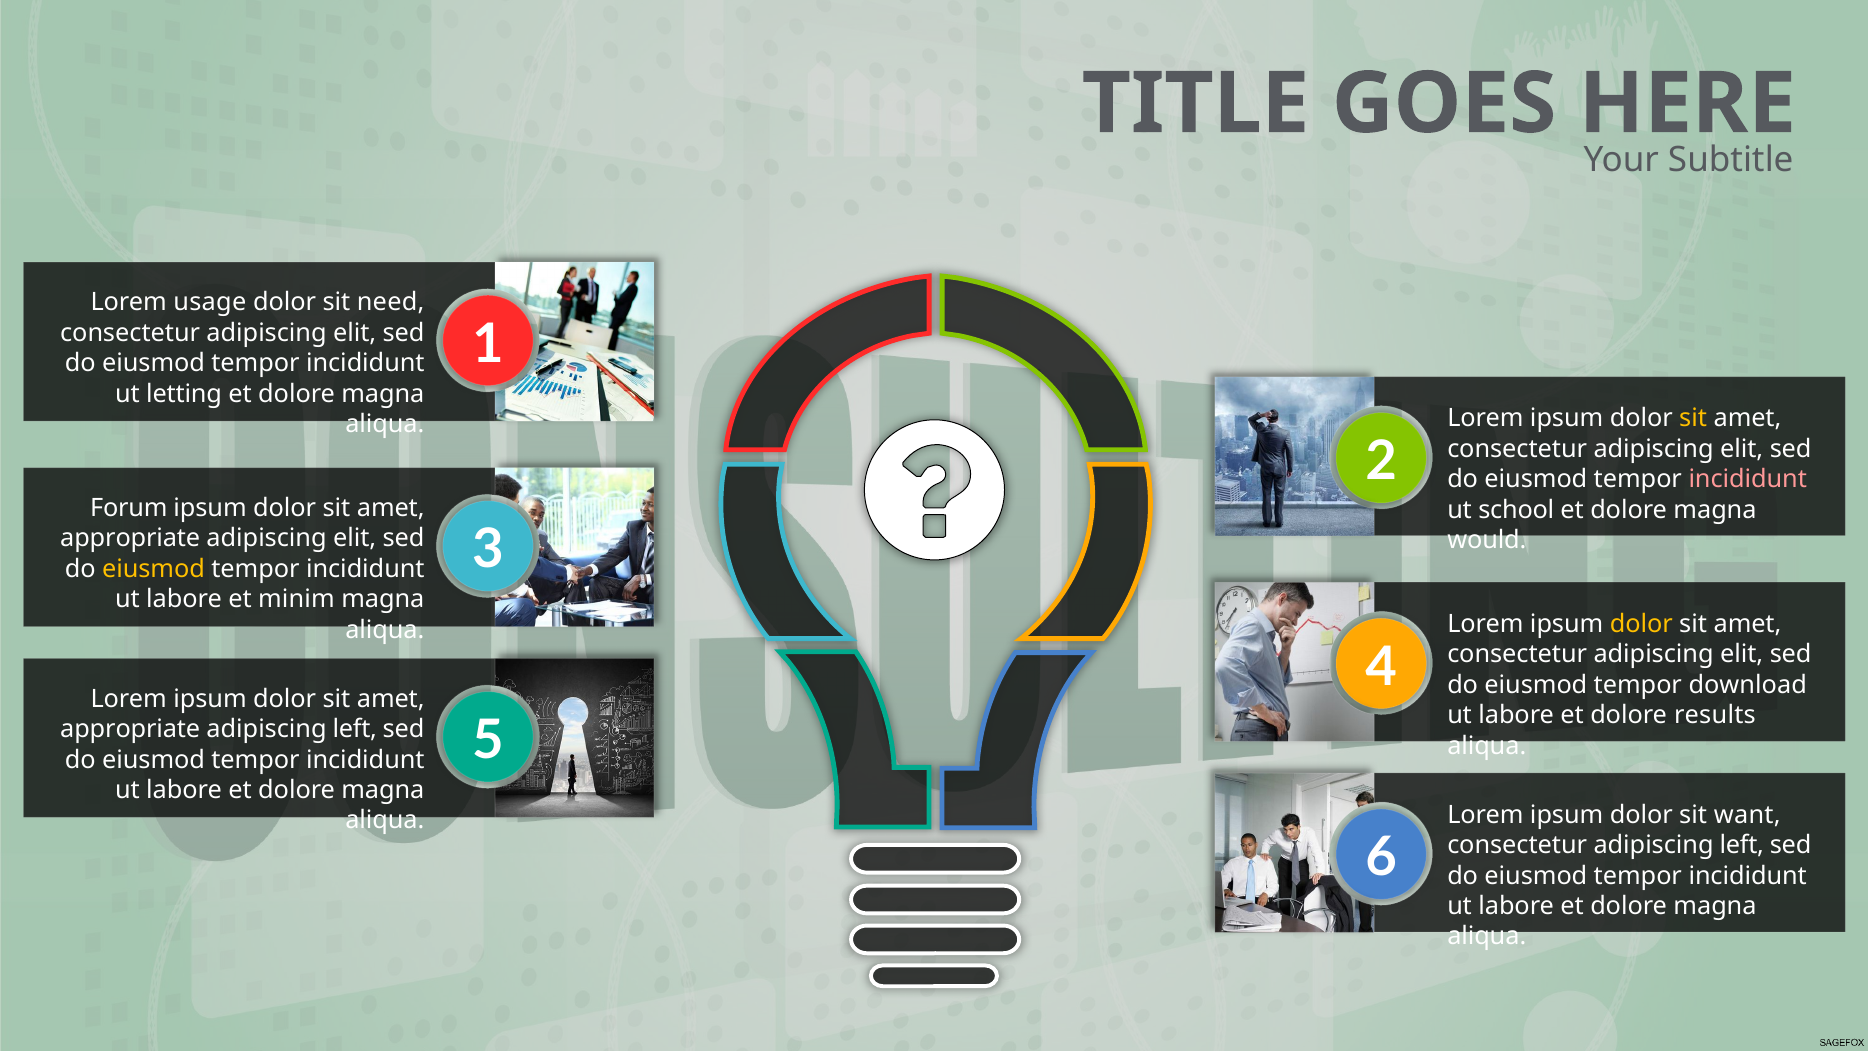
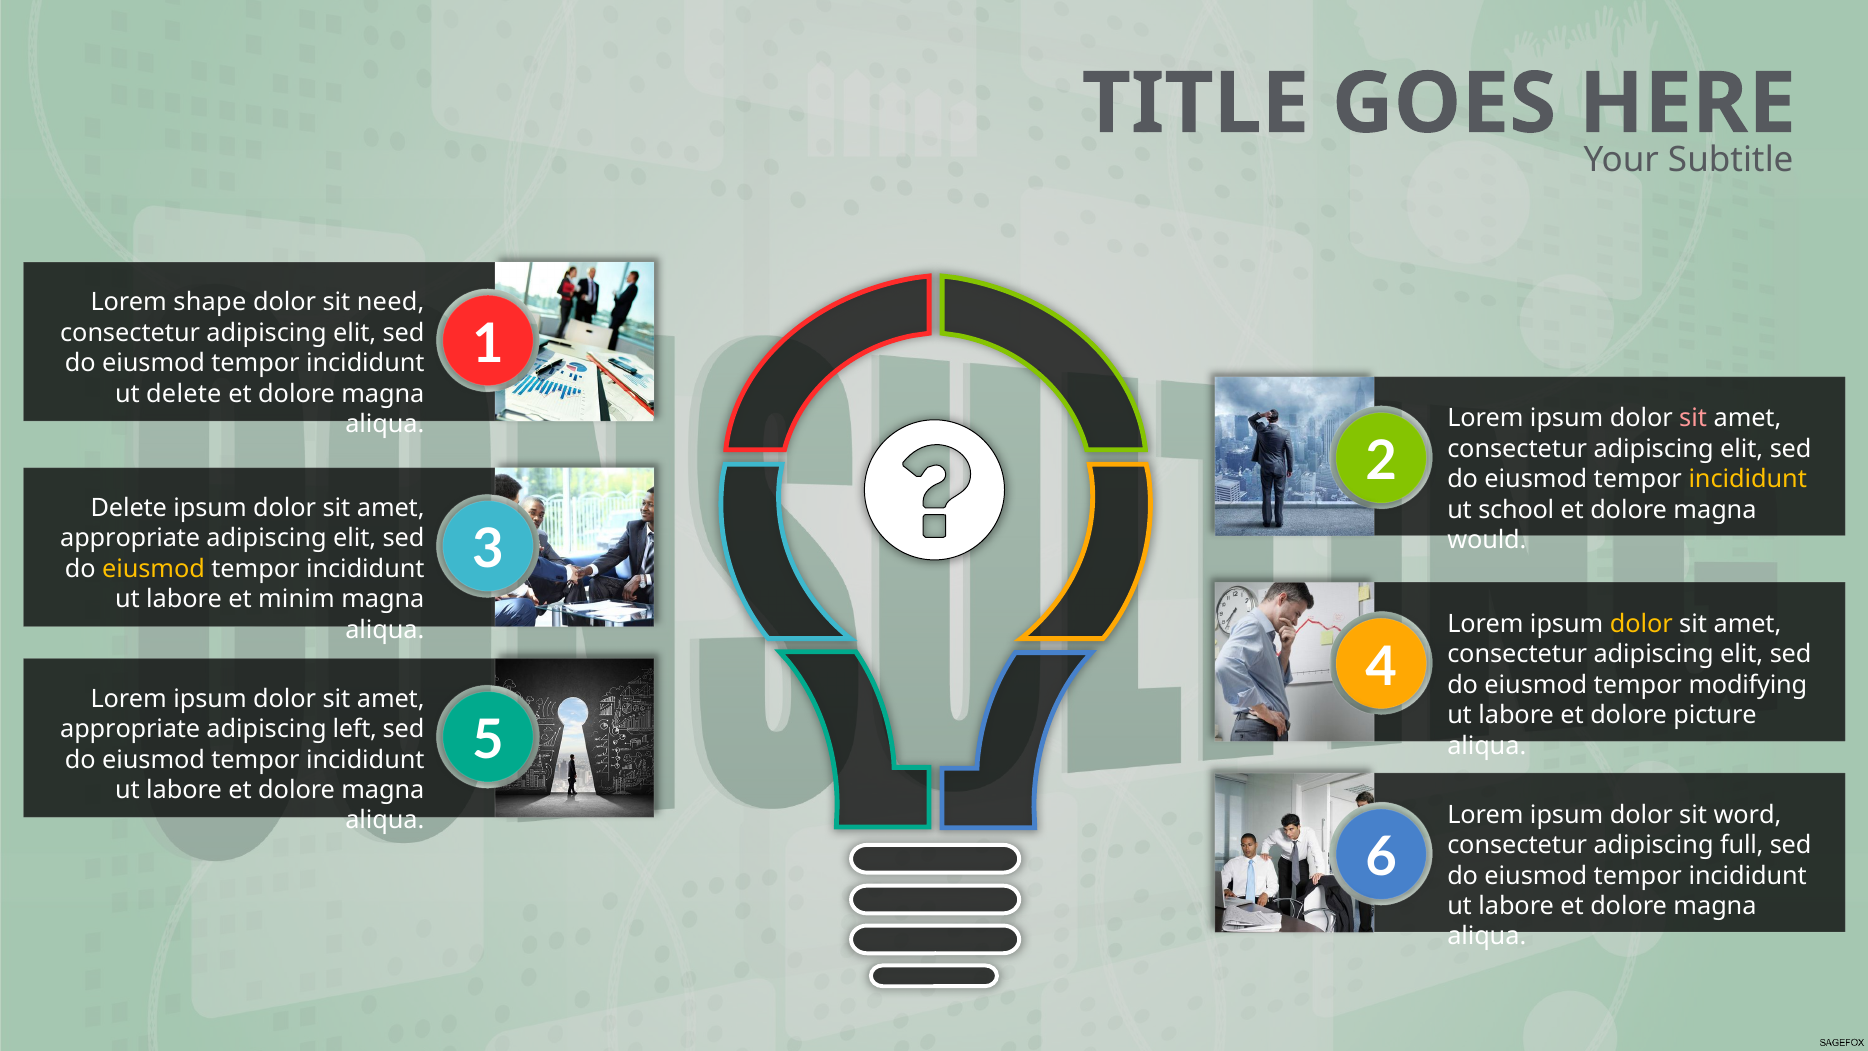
usage: usage -> shape
ut letting: letting -> delete
sit at (1693, 418) colour: yellow -> pink
incididunt at (1748, 479) colour: pink -> yellow
Forum at (129, 508): Forum -> Delete
download: download -> modifying
results: results -> picture
want: want -> word
consectetur adipiscing left: left -> full
